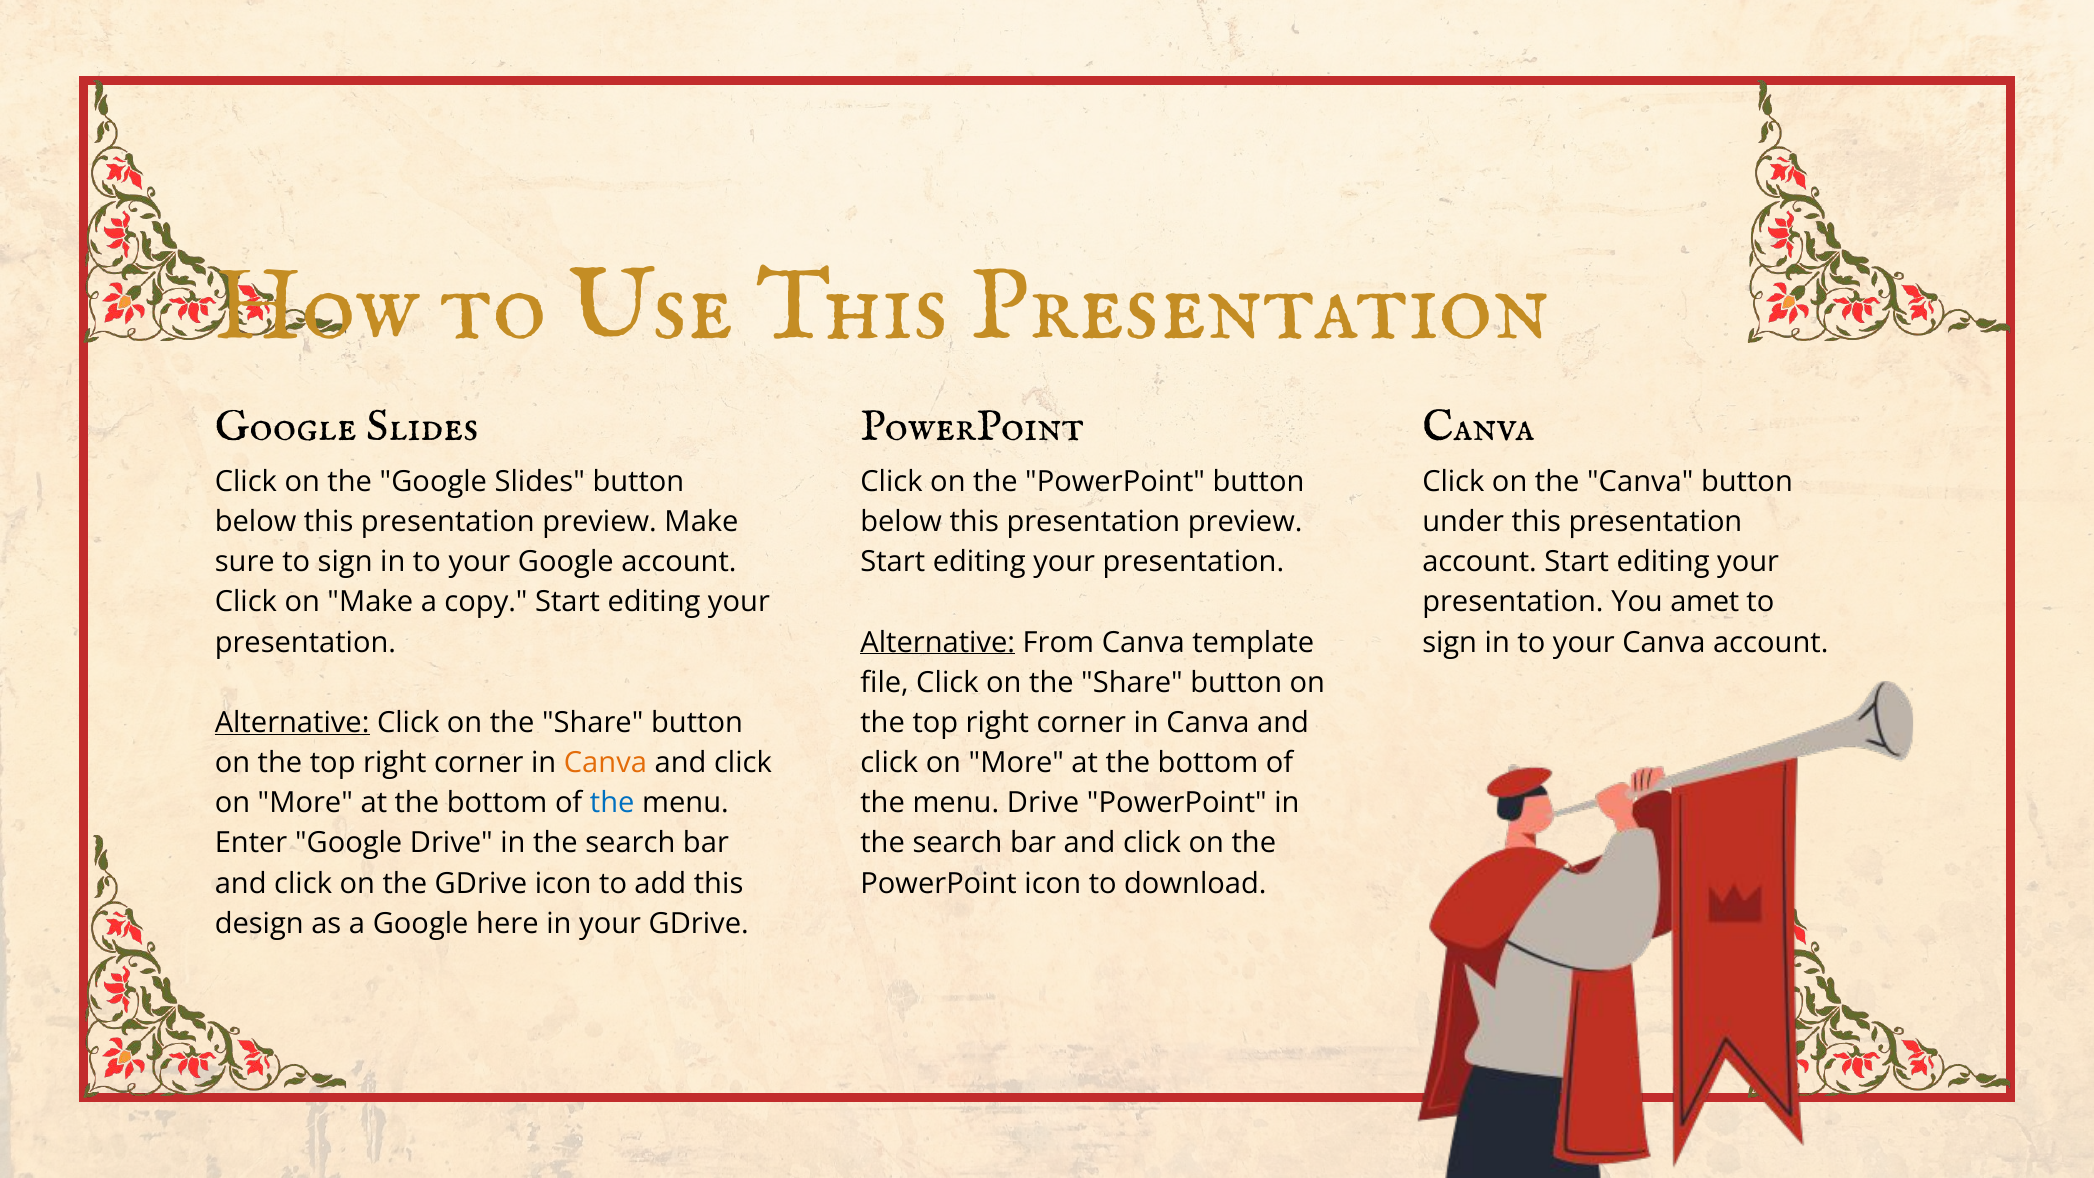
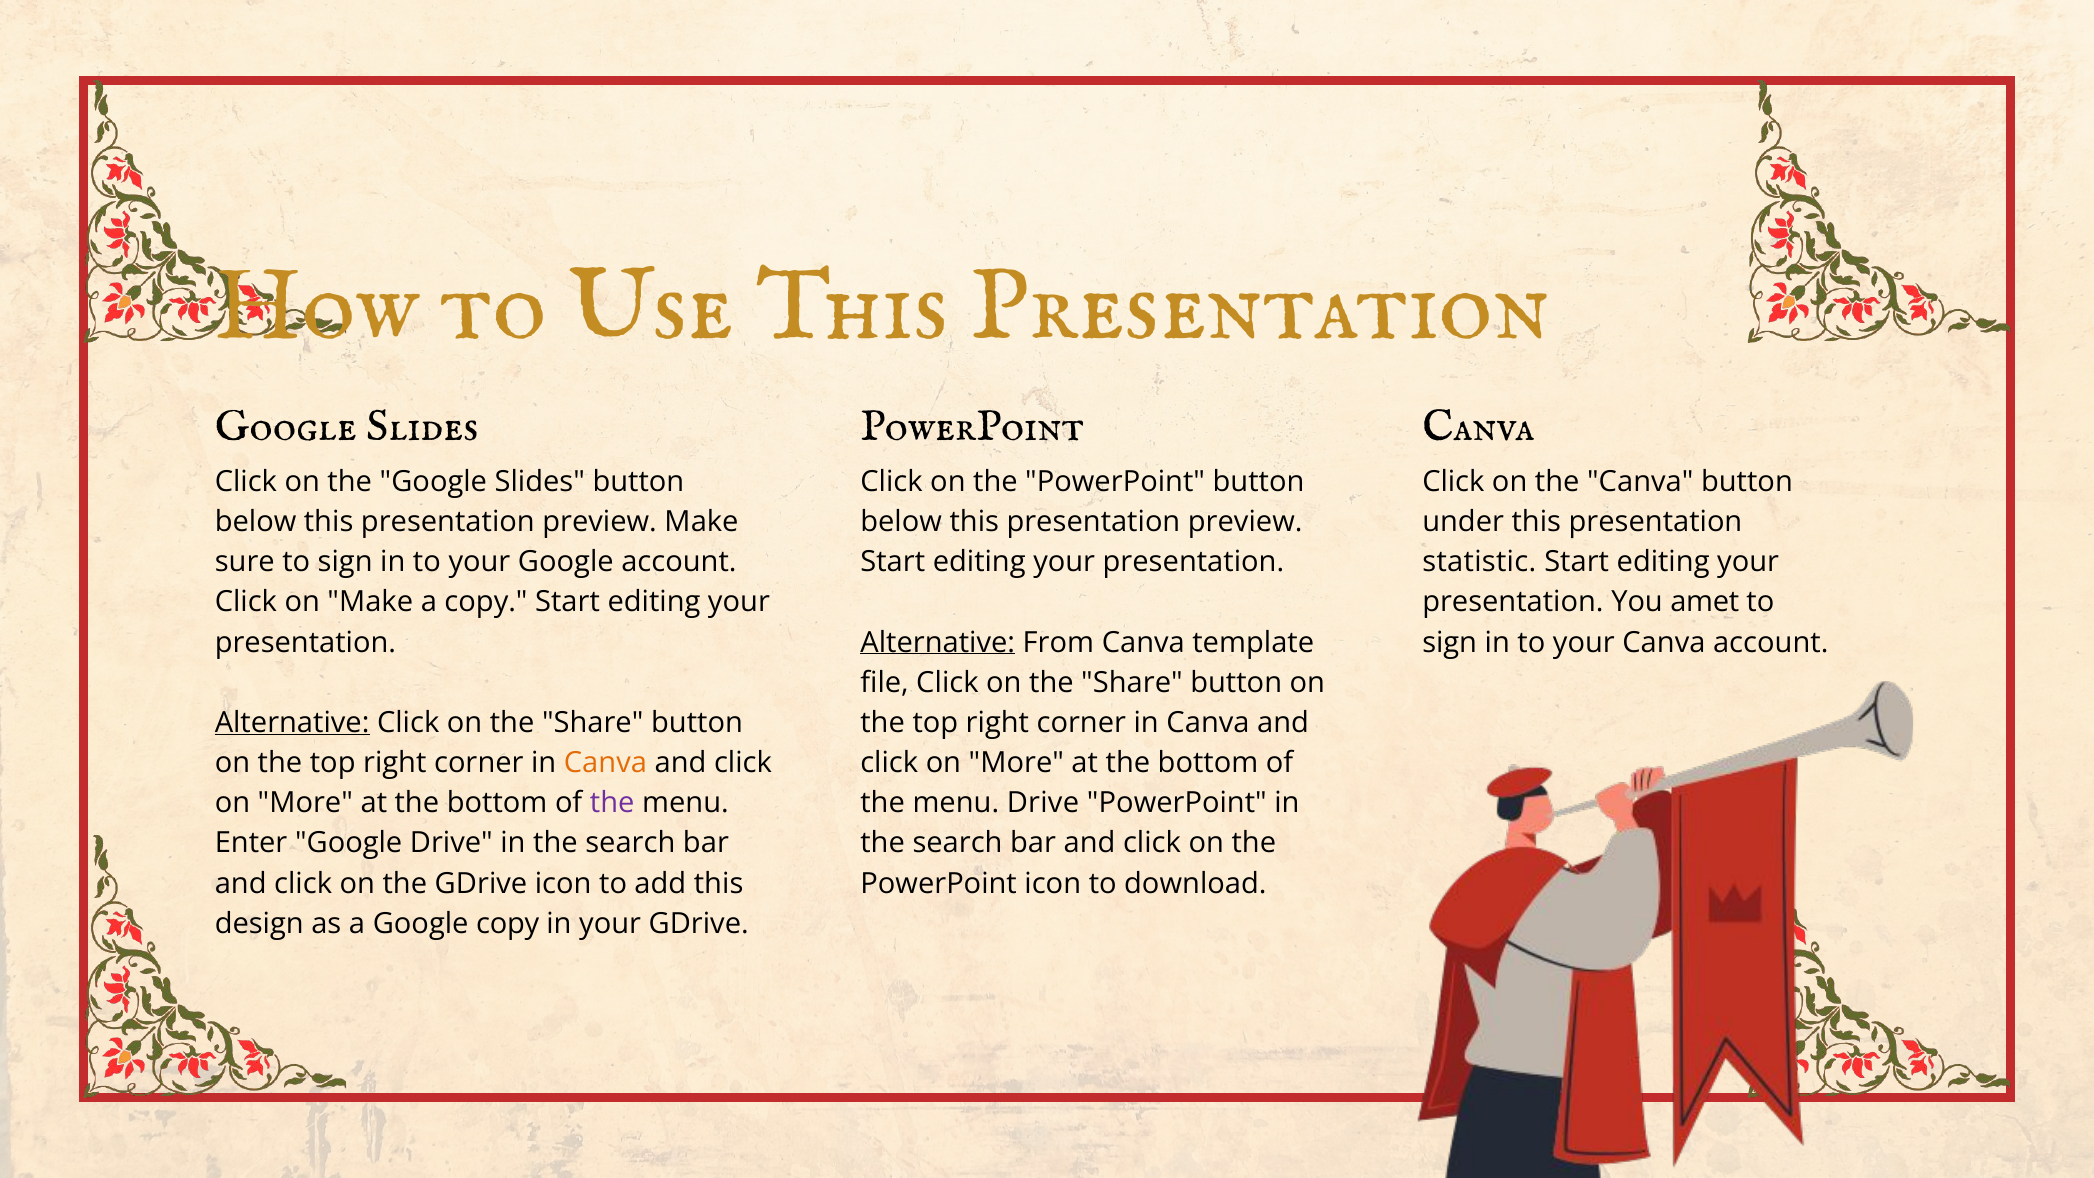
account at (1480, 562): account -> statistic
the at (612, 803) colour: blue -> purple
Google here: here -> copy
